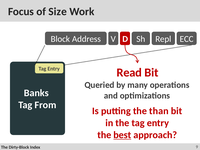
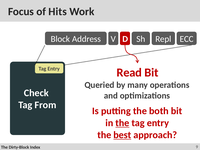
Size: Size -> Hits
Banks: Banks -> Check
than: than -> both
the at (122, 123) underline: none -> present
